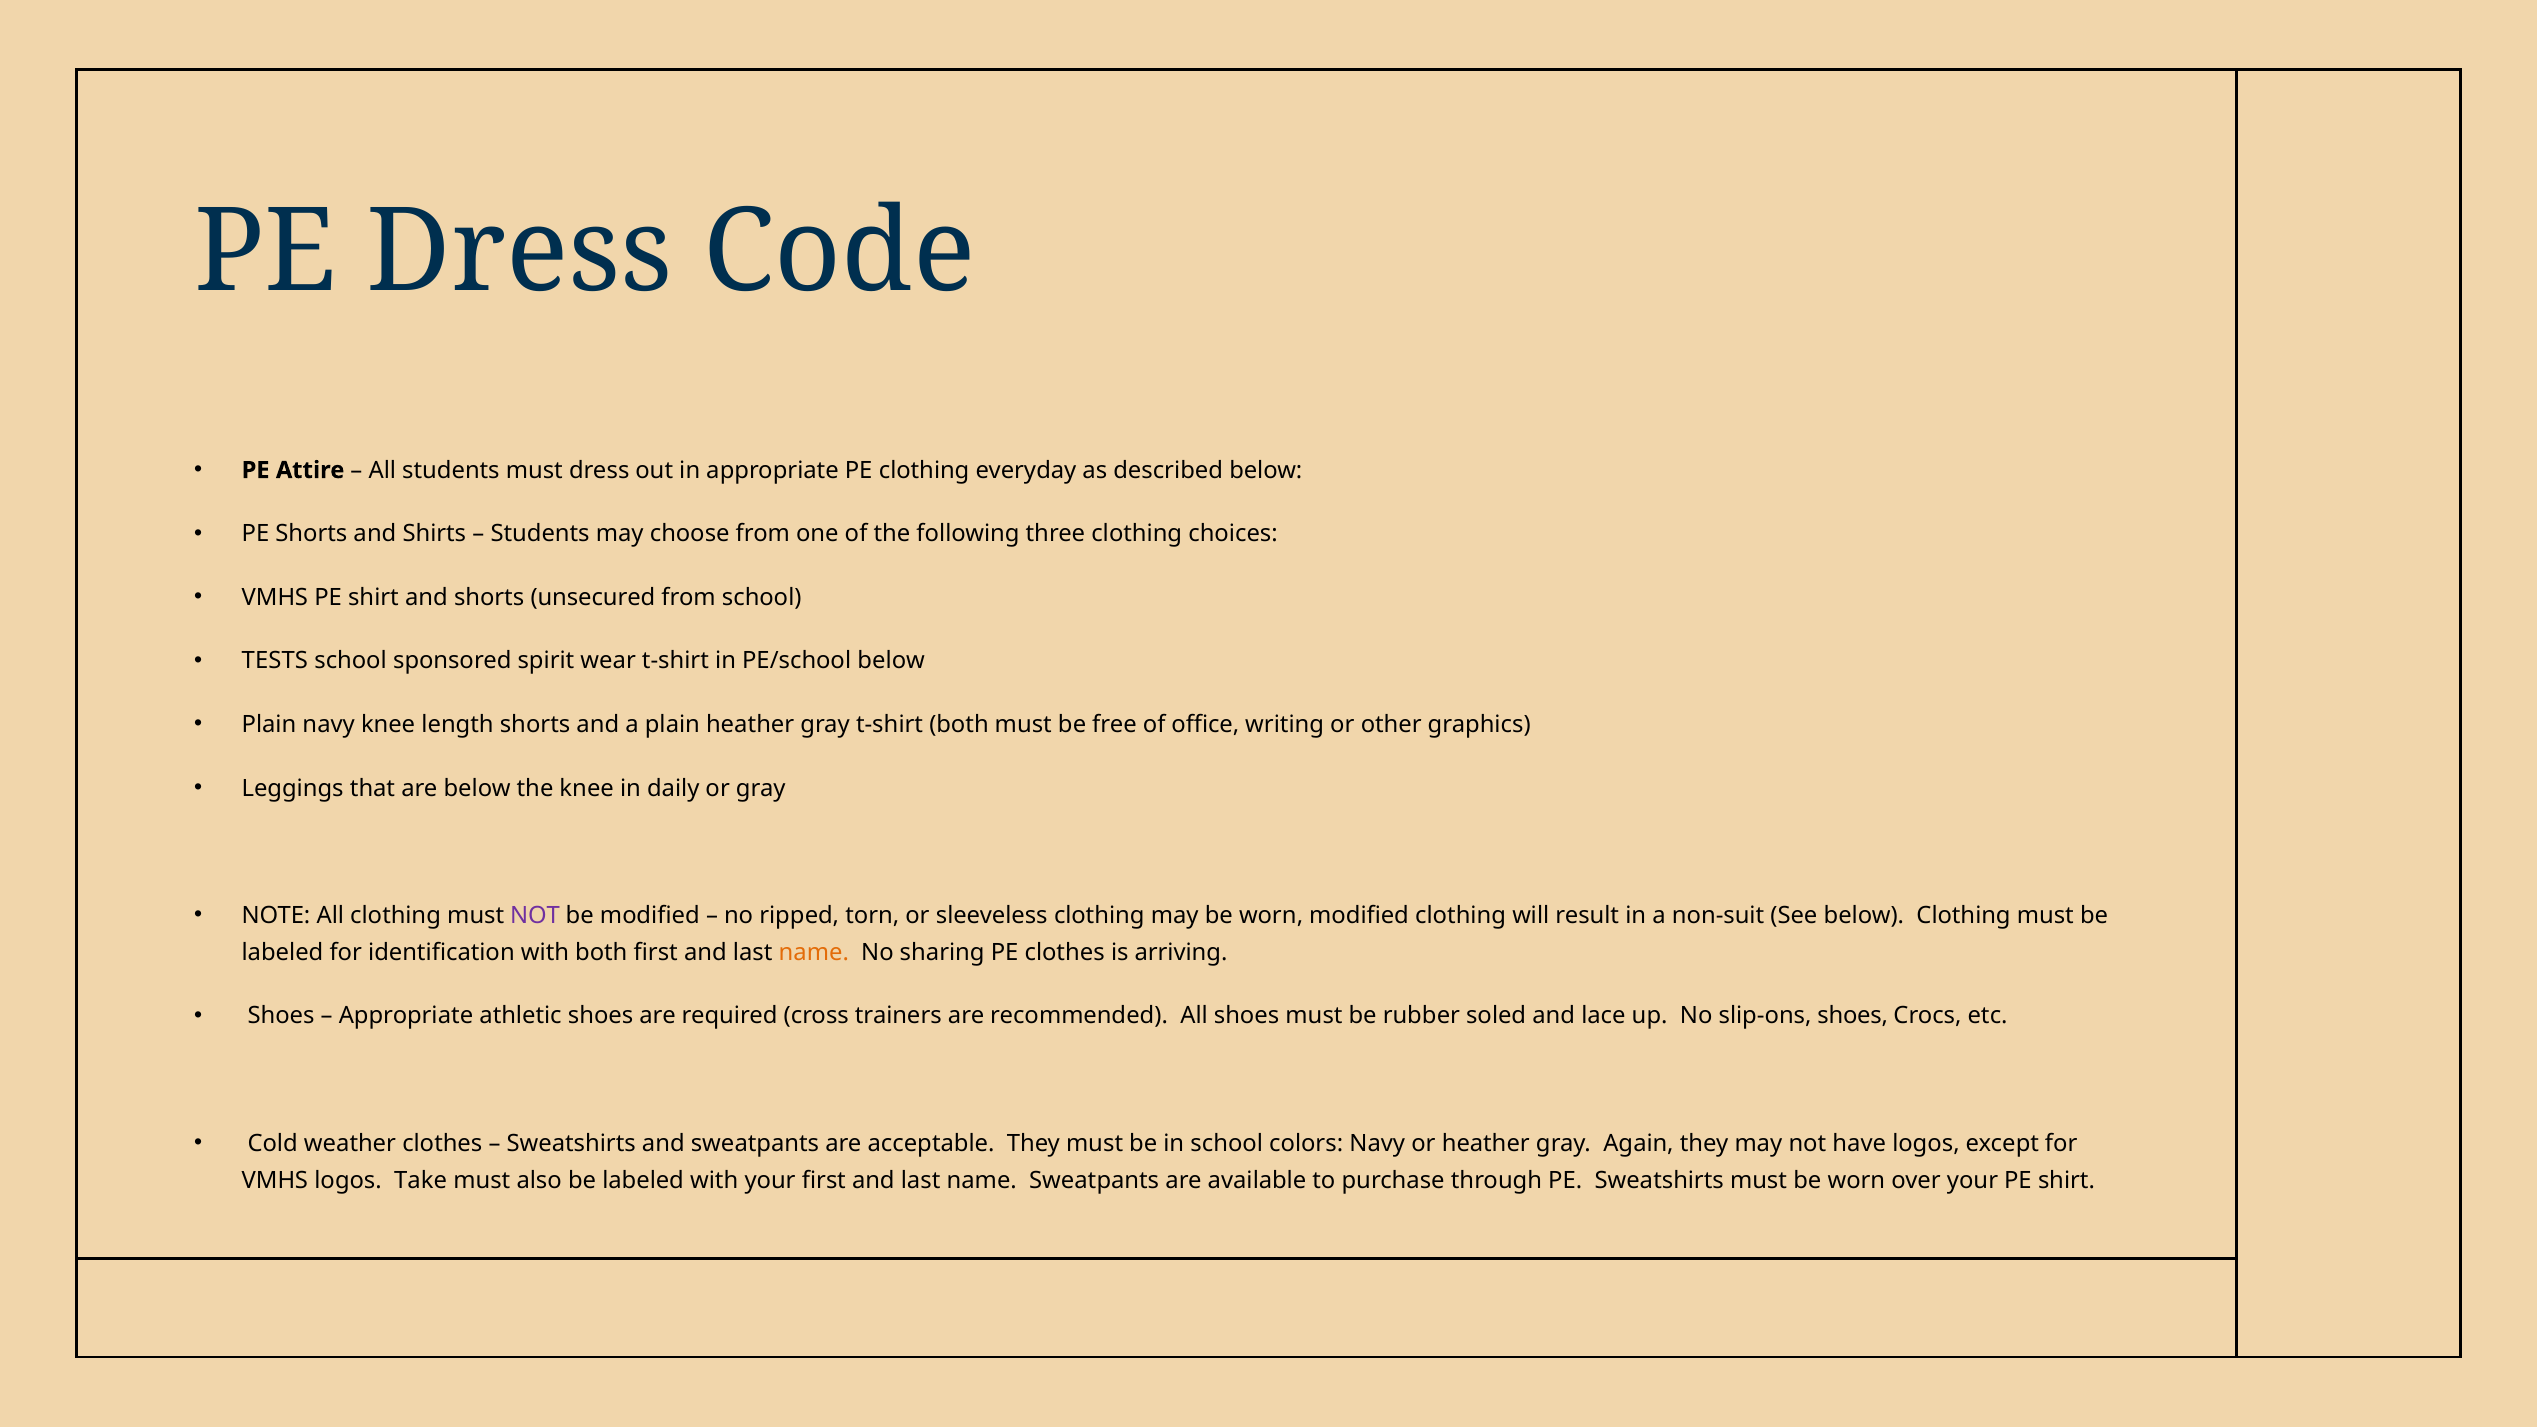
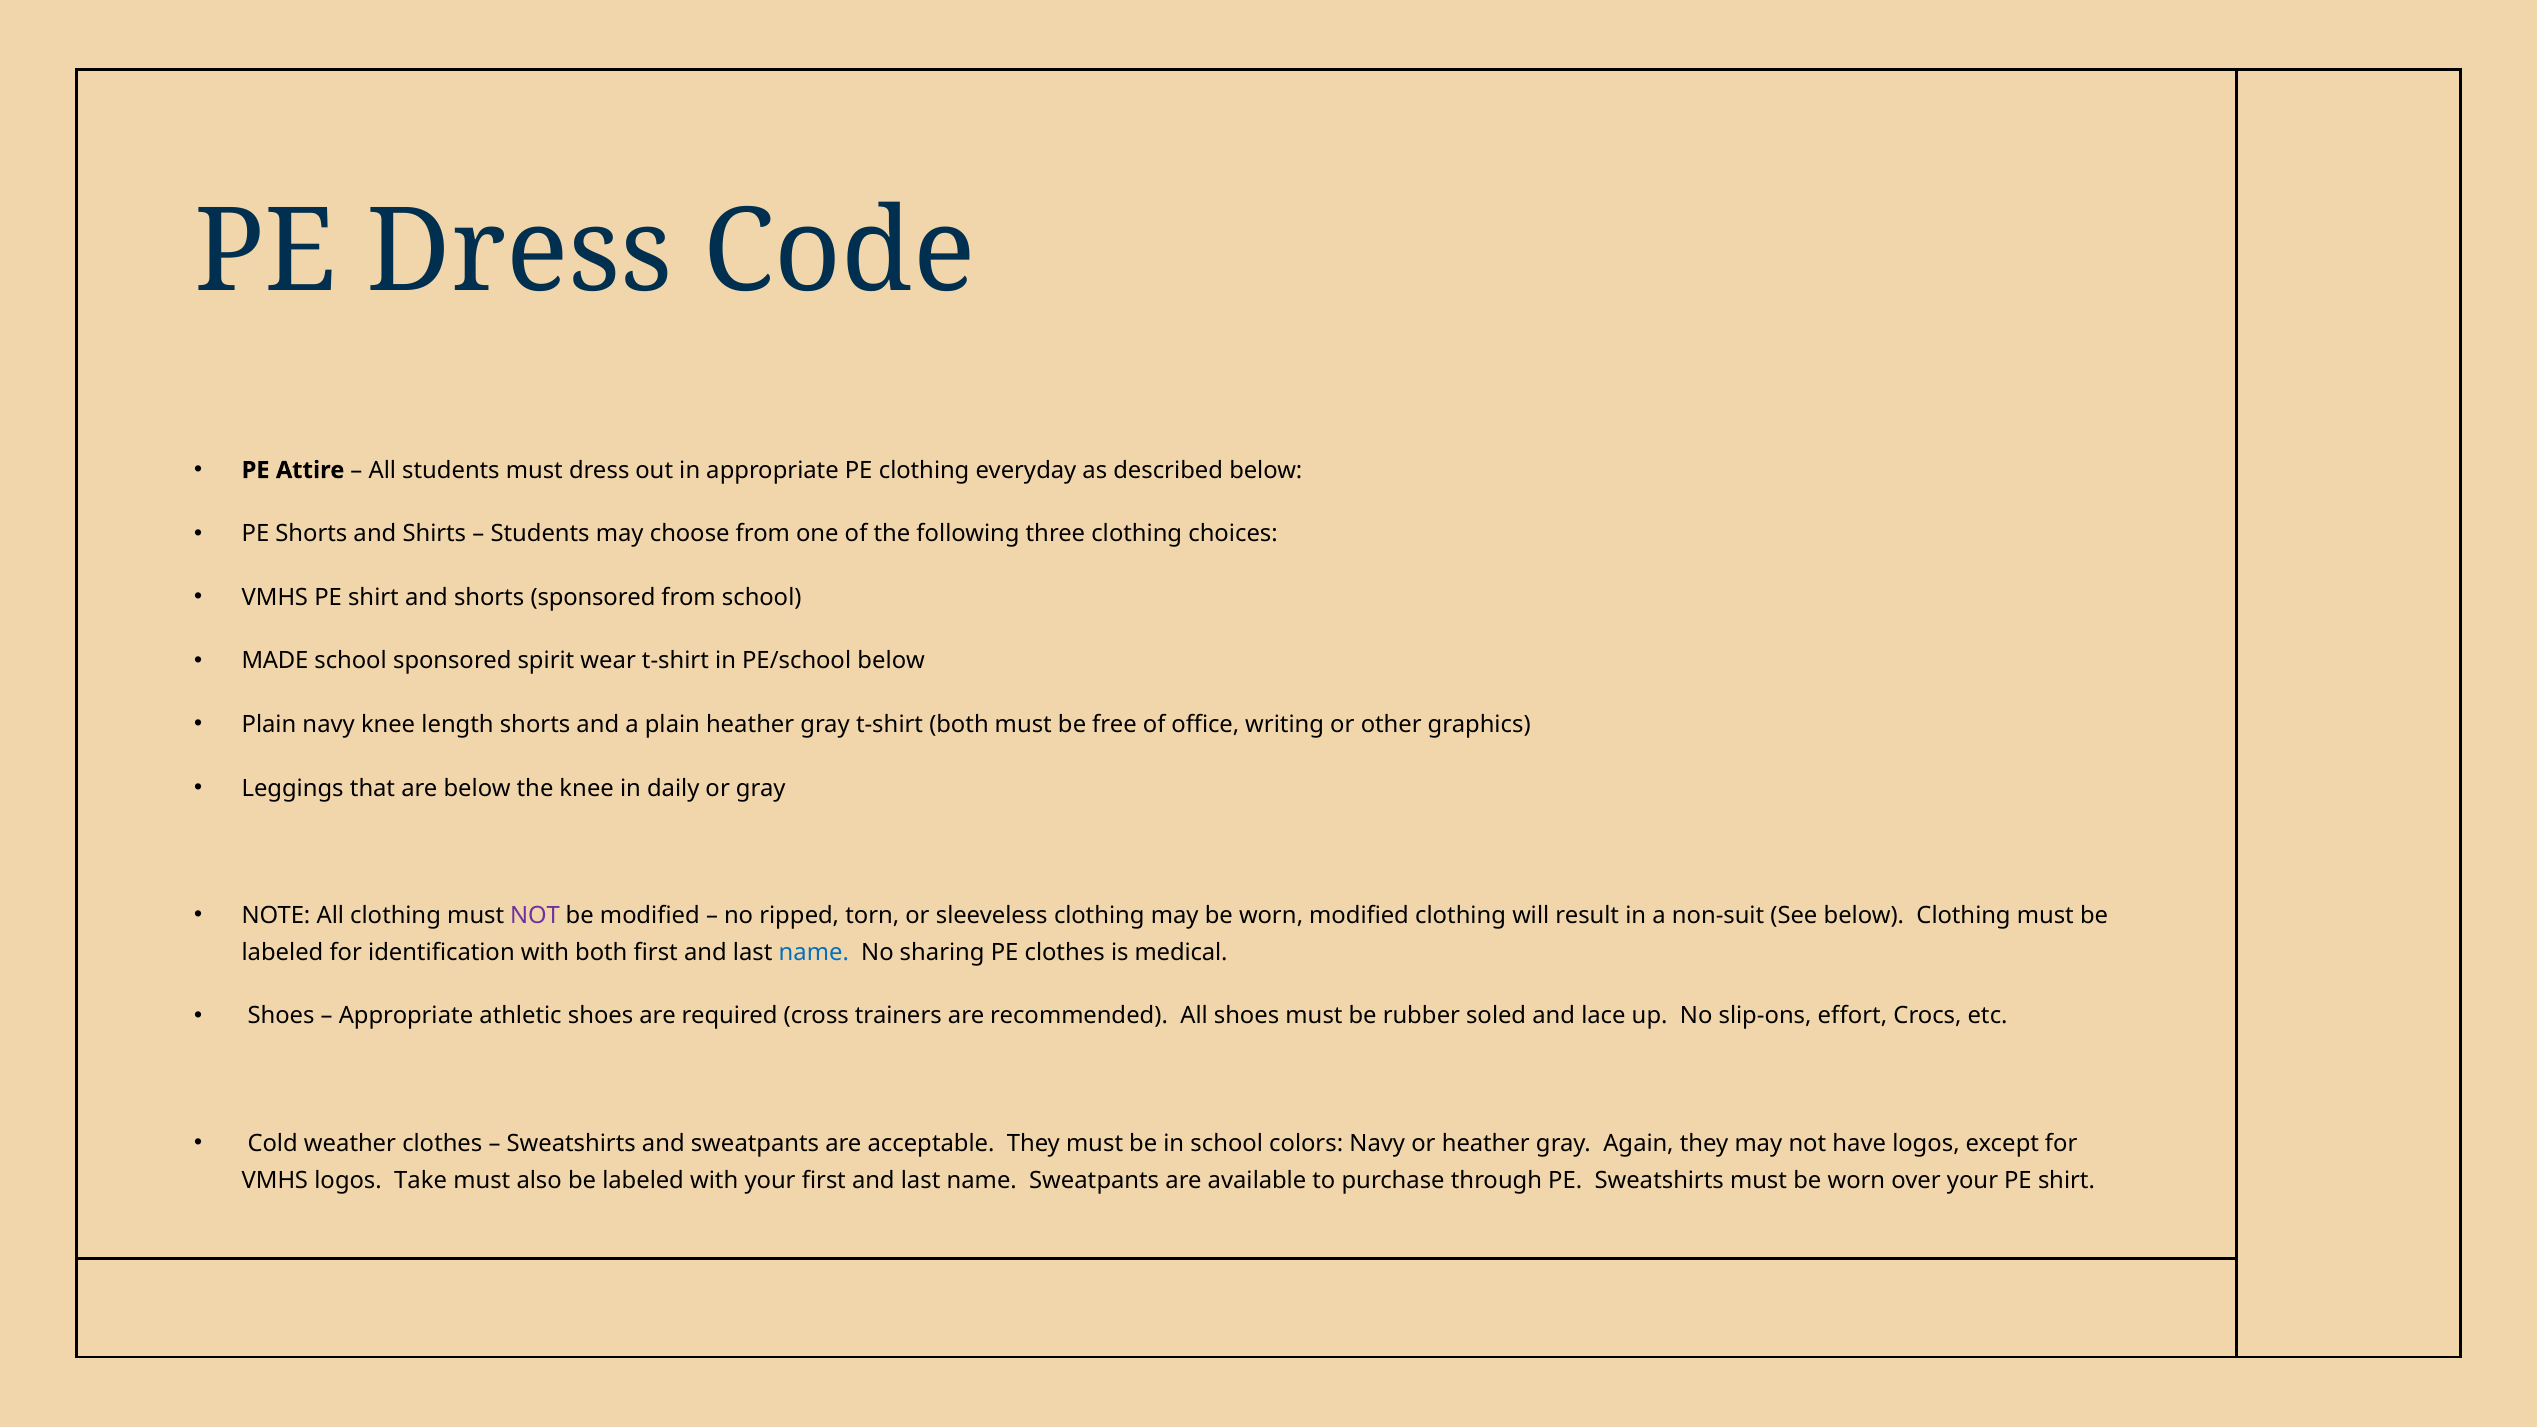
shorts unsecured: unsecured -> sponsored
TESTS: TESTS -> MADE
name at (814, 953) colour: orange -> blue
arriving: arriving -> medical
slip-ons shoes: shoes -> effort
